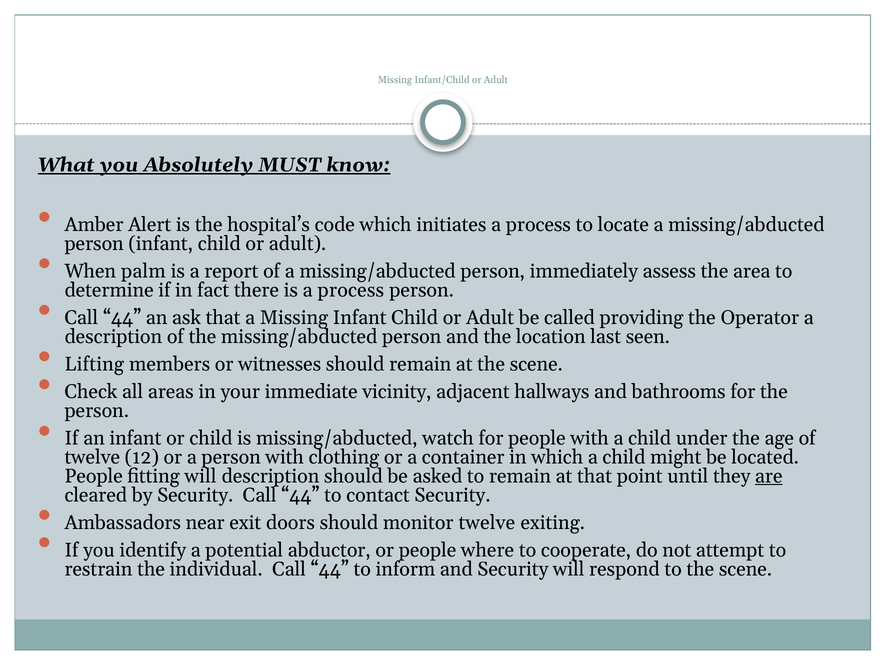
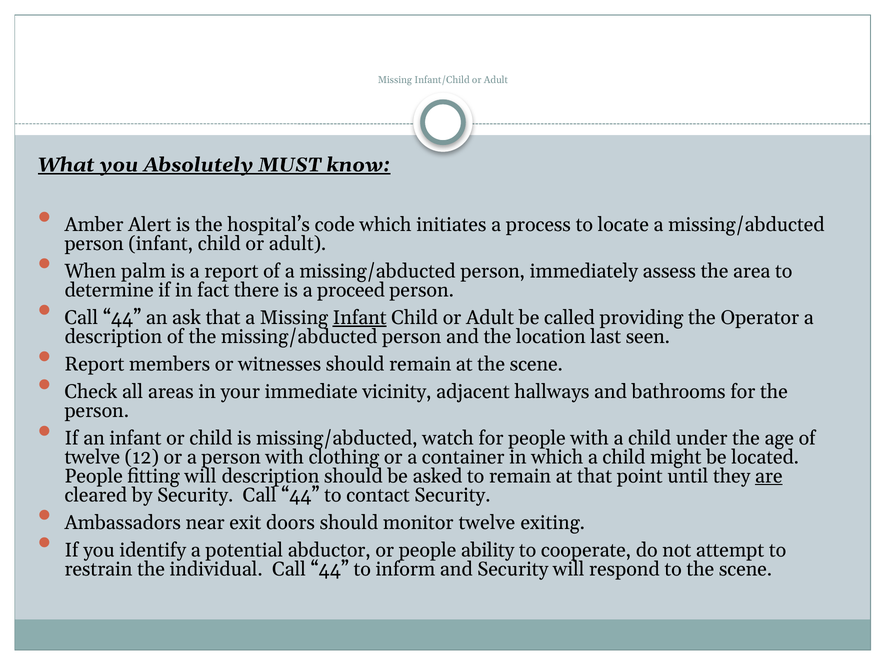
is a process: process -> proceed
Infant at (360, 317) underline: none -> present
Lifting at (94, 364): Lifting -> Report
where: where -> ability
